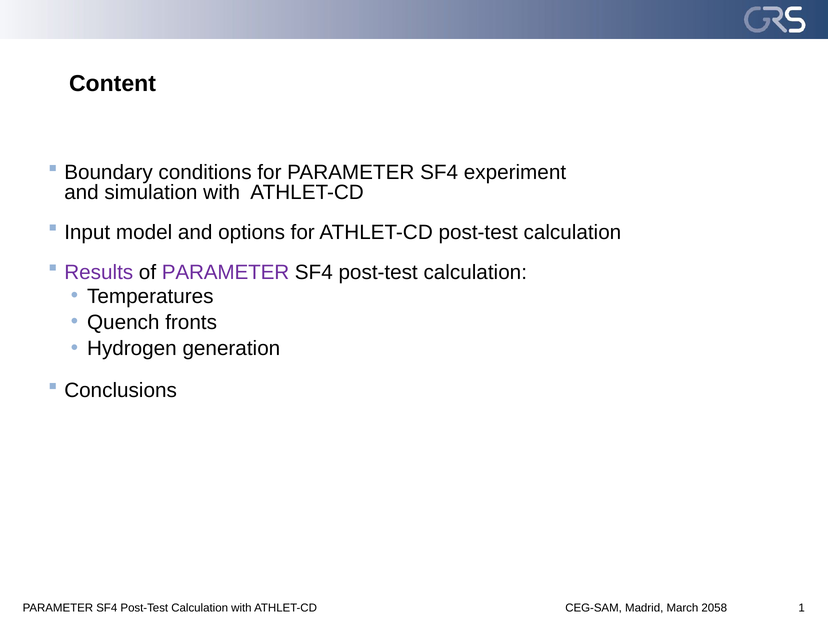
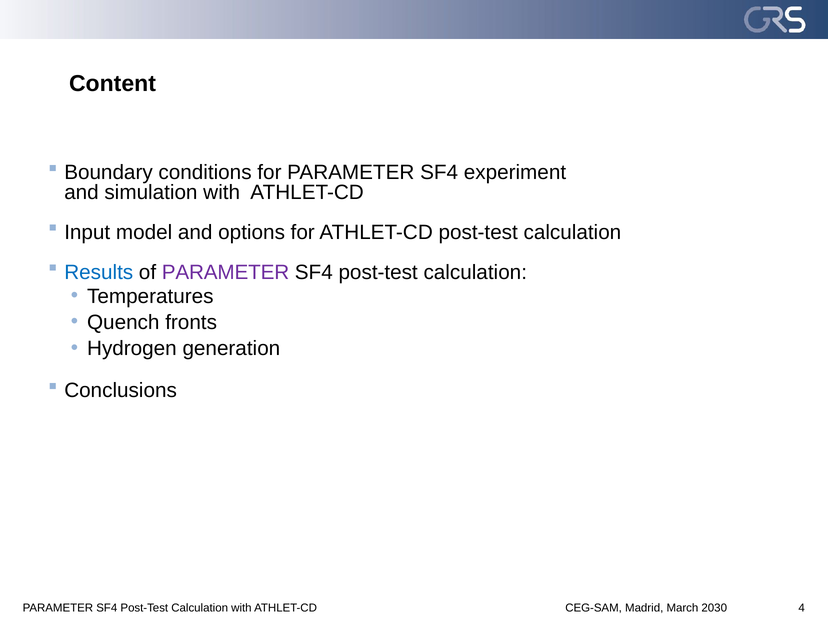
Results colour: purple -> blue
1: 1 -> 4
2058: 2058 -> 2030
